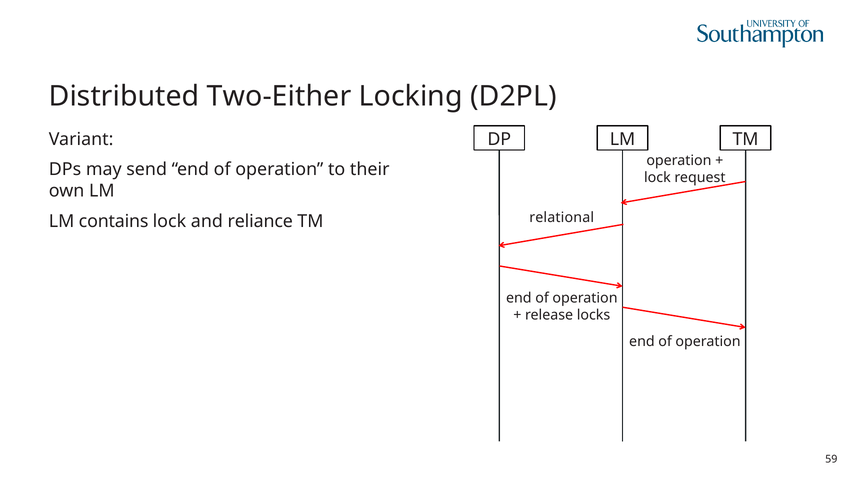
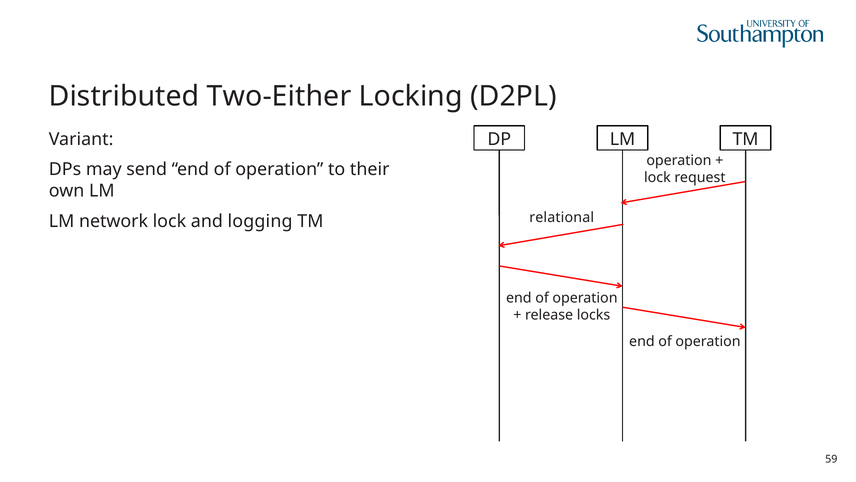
contains: contains -> network
reliance: reliance -> logging
